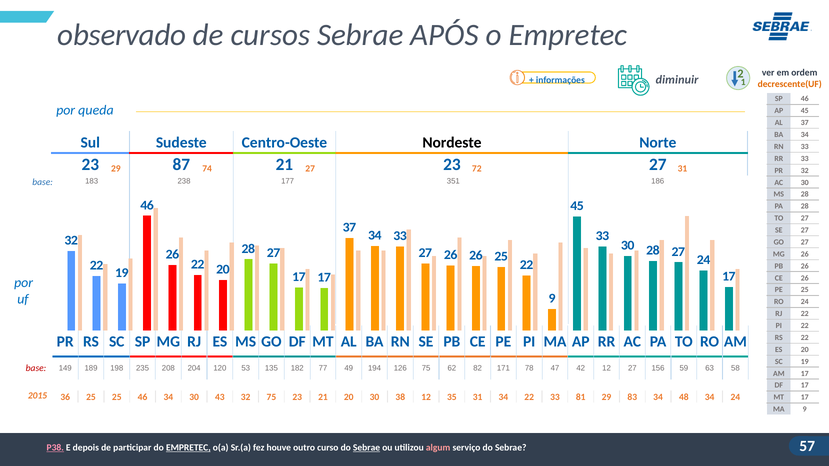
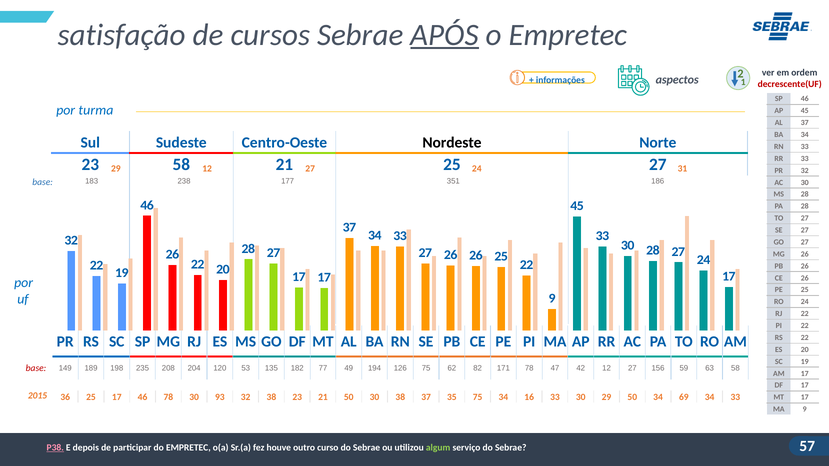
observado: observado -> satisfação
APÓS underline: none -> present
diminuir: diminuir -> aspectos
decrescente(UF colour: orange -> red
queda: queda -> turma
23 87: 87 -> 58
21 23: 23 -> 25
29 74: 74 -> 12
72 at (477, 169): 72 -> 24
25 25: 25 -> 17
46 34: 34 -> 78
43: 43 -> 93
32 75: 75 -> 38
21 20: 20 -> 50
38 12: 12 -> 37
35 31: 31 -> 75
34 22: 22 -> 16
81 at (581, 398): 81 -> 30
29 83: 83 -> 50
48: 48 -> 69
24 at (735, 398): 24 -> 33
EMPRETEC at (188, 448) underline: present -> none
Sebrae at (367, 448) underline: present -> none
algum colour: pink -> light green
